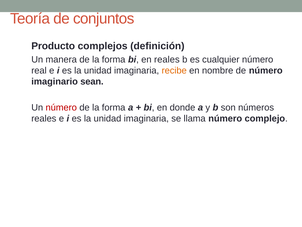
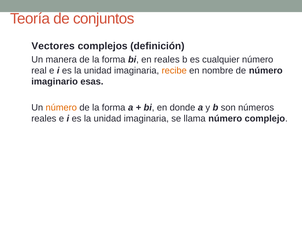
Producto: Producto -> Vectores
sean: sean -> esas
número at (61, 107) colour: red -> orange
